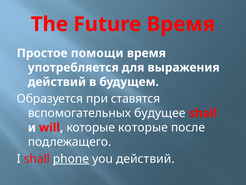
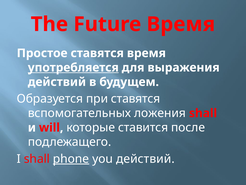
Простое помощи: помощи -> ставятся
употребляется underline: none -> present
будущее: будущее -> ложения
которые которые: которые -> ставится
